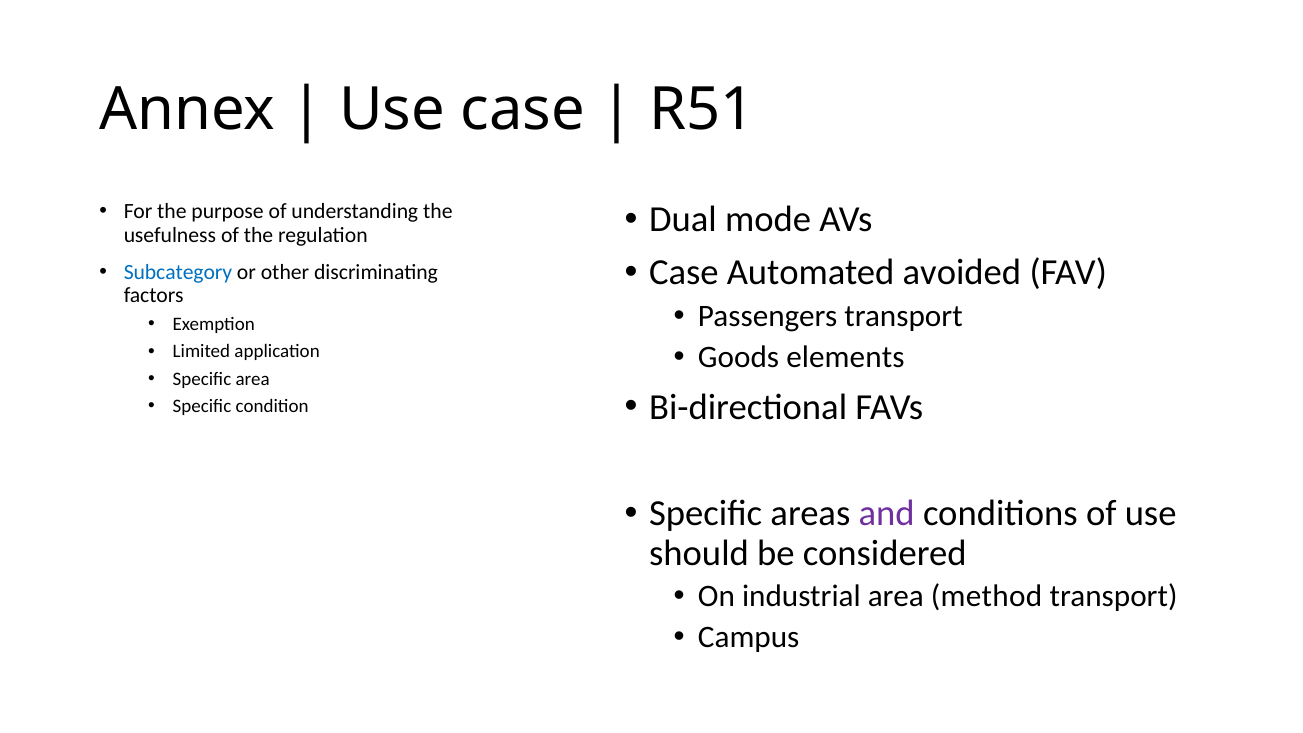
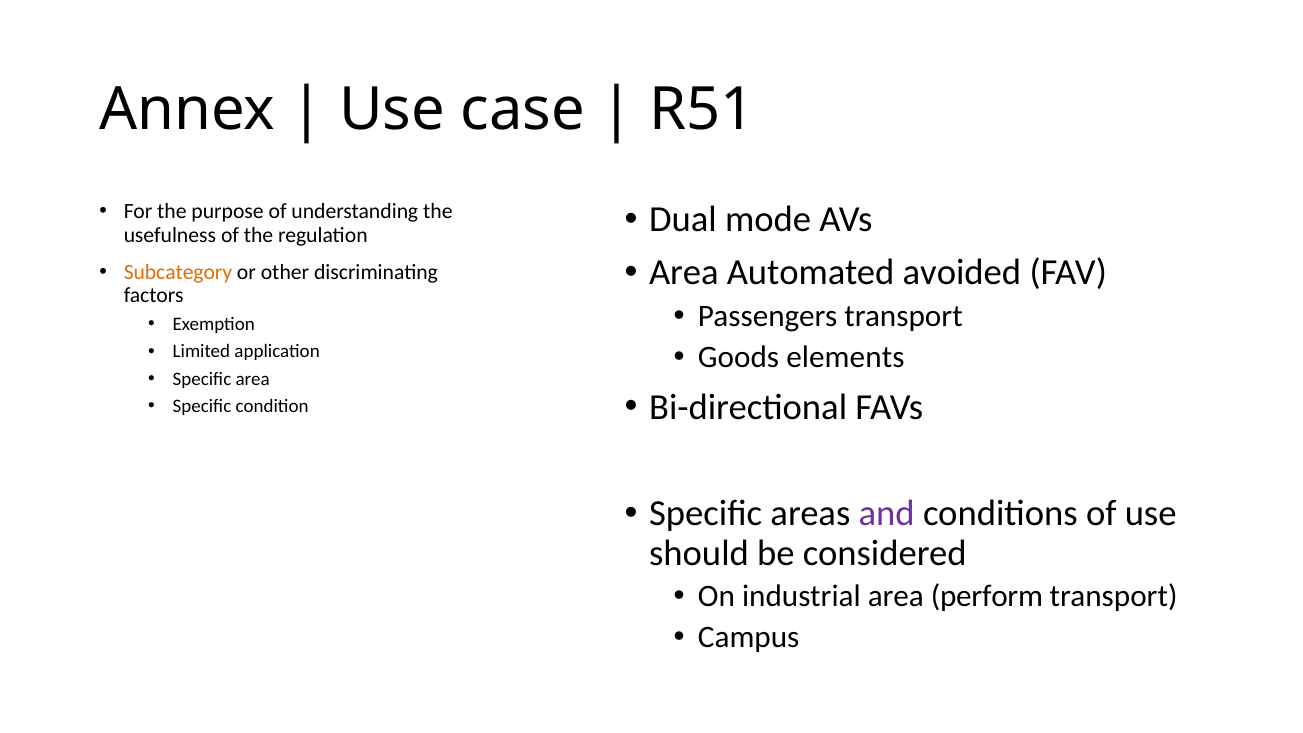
Case at (684, 273): Case -> Area
Subcategory colour: blue -> orange
method: method -> perform
